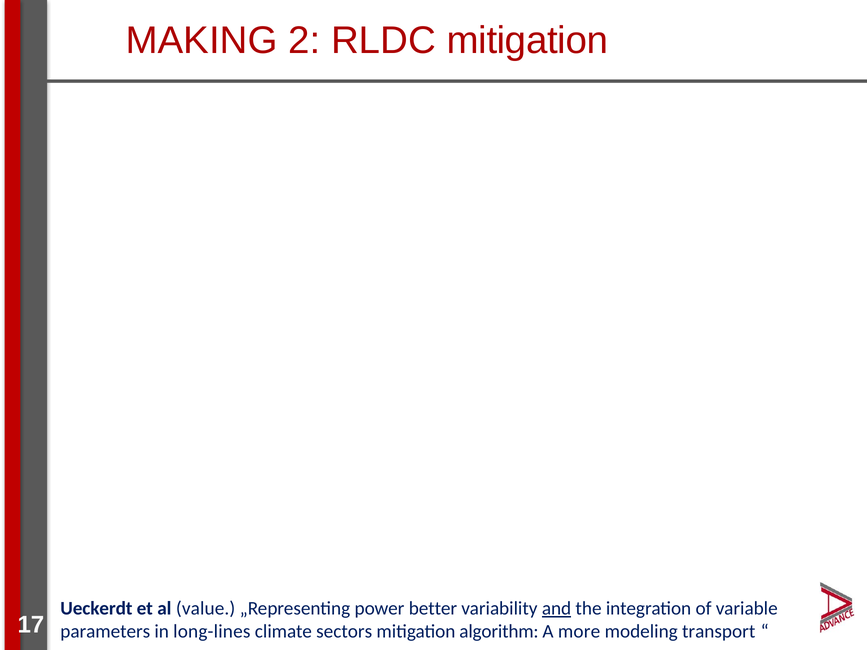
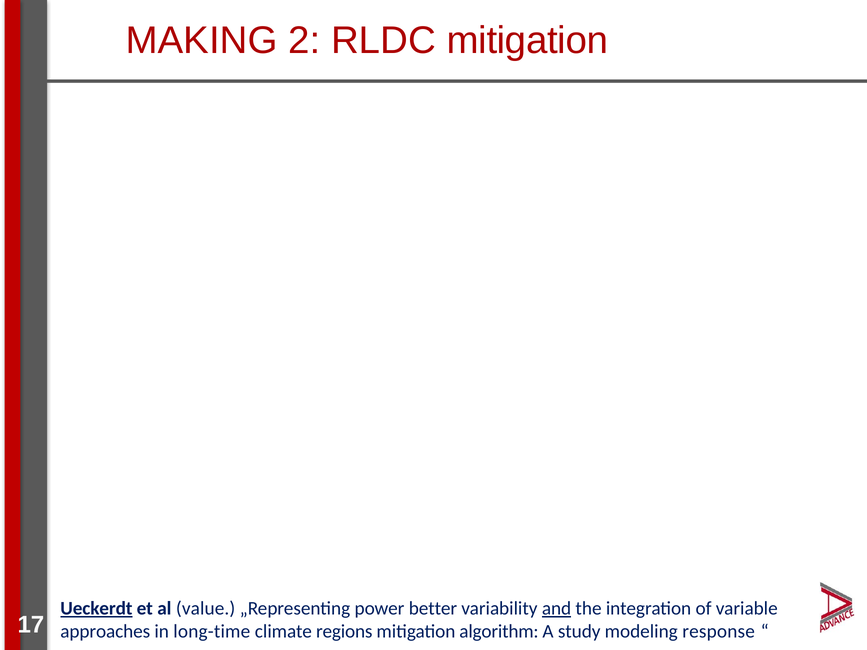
Ueckerdt underline: none -> present
parameters: parameters -> approaches
long-lines: long-lines -> long-time
sectors: sectors -> regions
more: more -> study
transport: transport -> response
